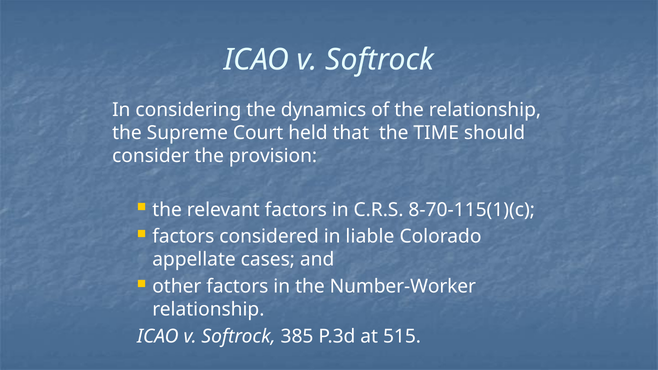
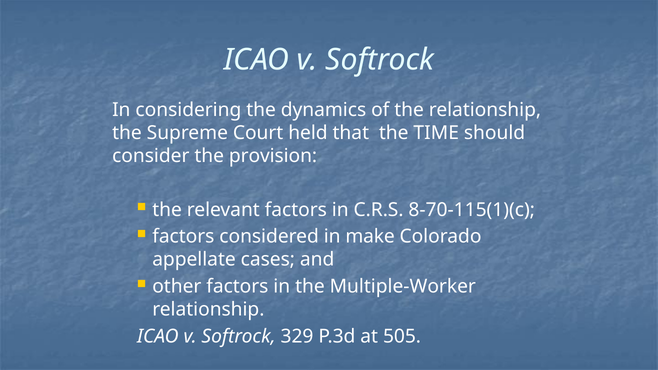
liable: liable -> make
Number-Worker: Number-Worker -> Multiple-Worker
385: 385 -> 329
515: 515 -> 505
